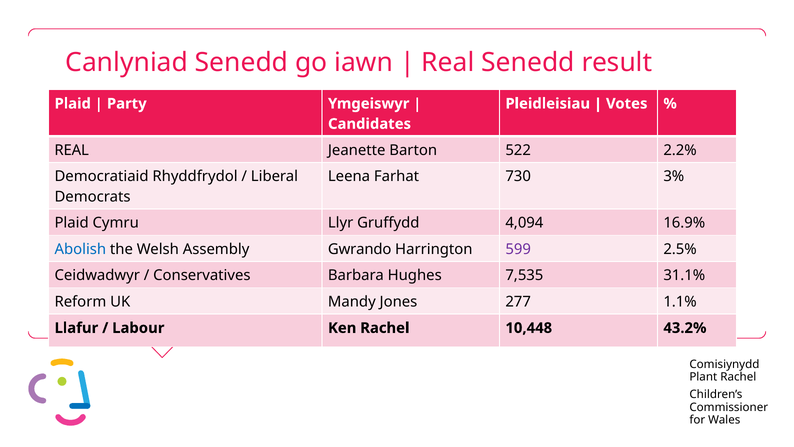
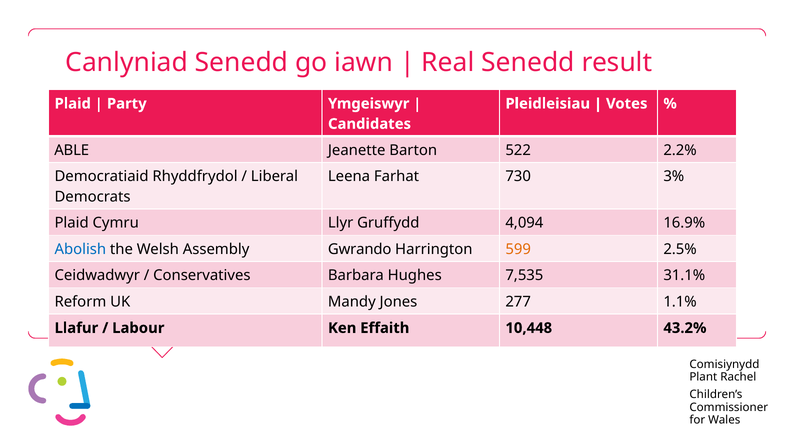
REAL at (72, 150): REAL -> ABLE
599 colour: purple -> orange
Ken Rachel: Rachel -> Effaith
